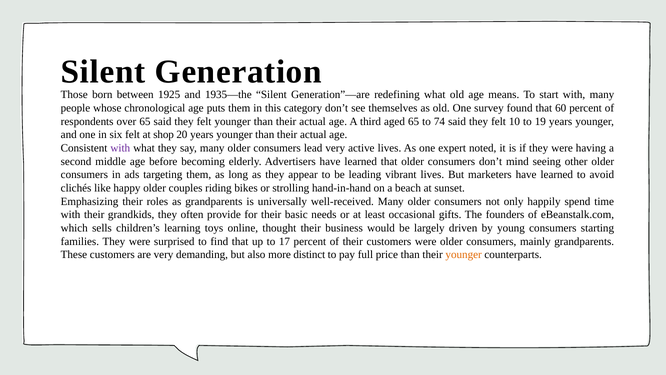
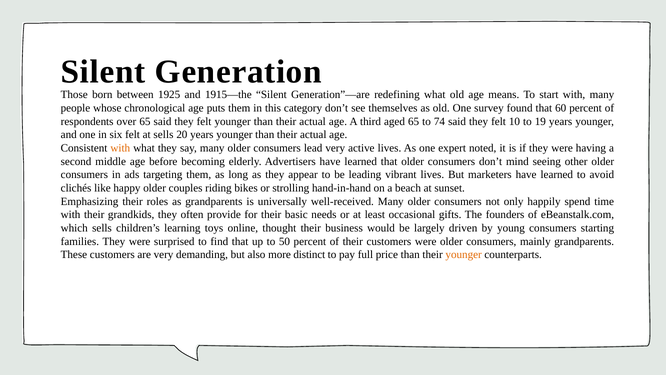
1935—the: 1935—the -> 1915—the
at shop: shop -> sells
with at (120, 148) colour: purple -> orange
17: 17 -> 50
